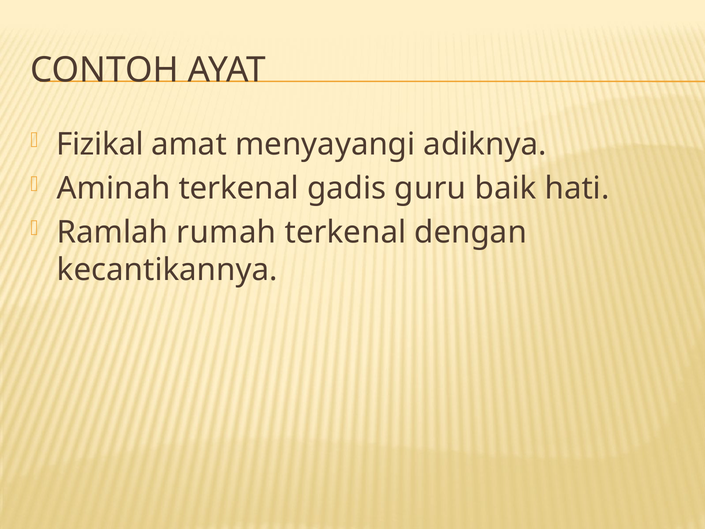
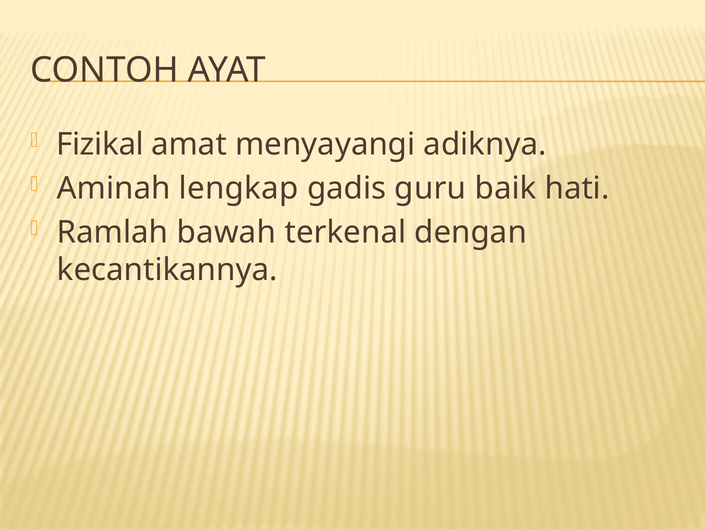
Aminah terkenal: terkenal -> lengkap
rumah: rumah -> bawah
